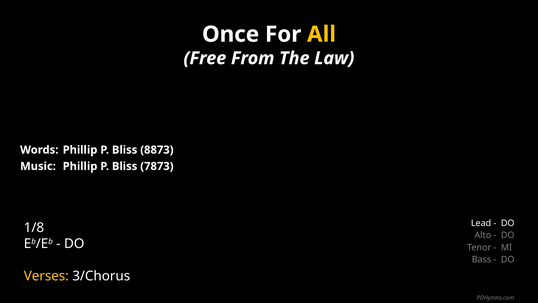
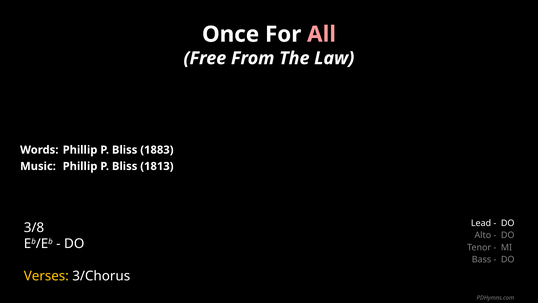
All colour: yellow -> pink
8873: 8873 -> 1883
7873: 7873 -> 1813
1/8: 1/8 -> 3/8
